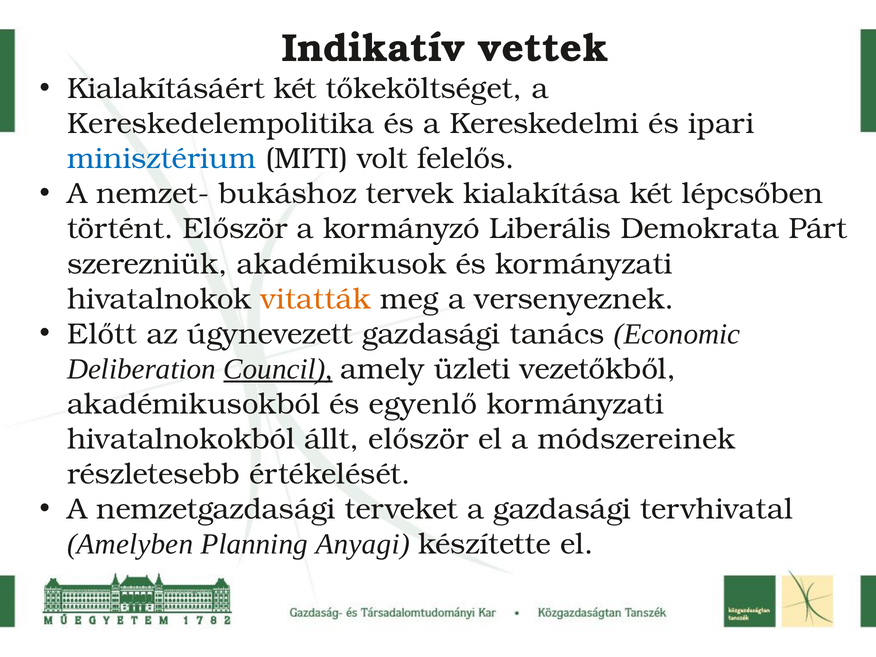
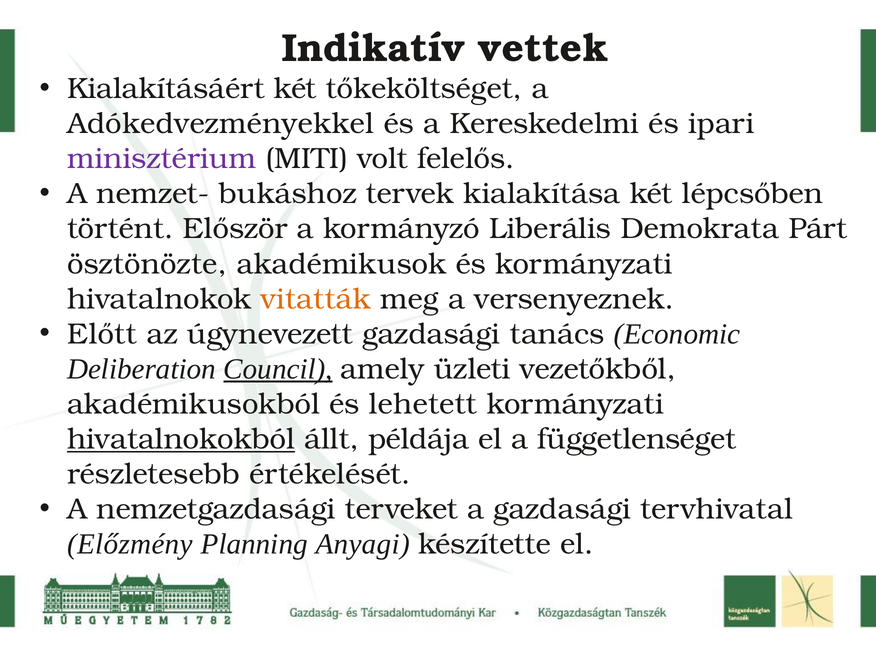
Kereskedelempolitika: Kereskedelempolitika -> Adókedvezményekkel
minisztérium colour: blue -> purple
szerezniük: szerezniük -> ösztönözte
egyenlő: egyenlő -> lehetett
hivatalnokokból underline: none -> present
állt először: először -> példája
módszereinek: módszereinek -> függetlenséget
Amelyben: Amelyben -> Előzmény
